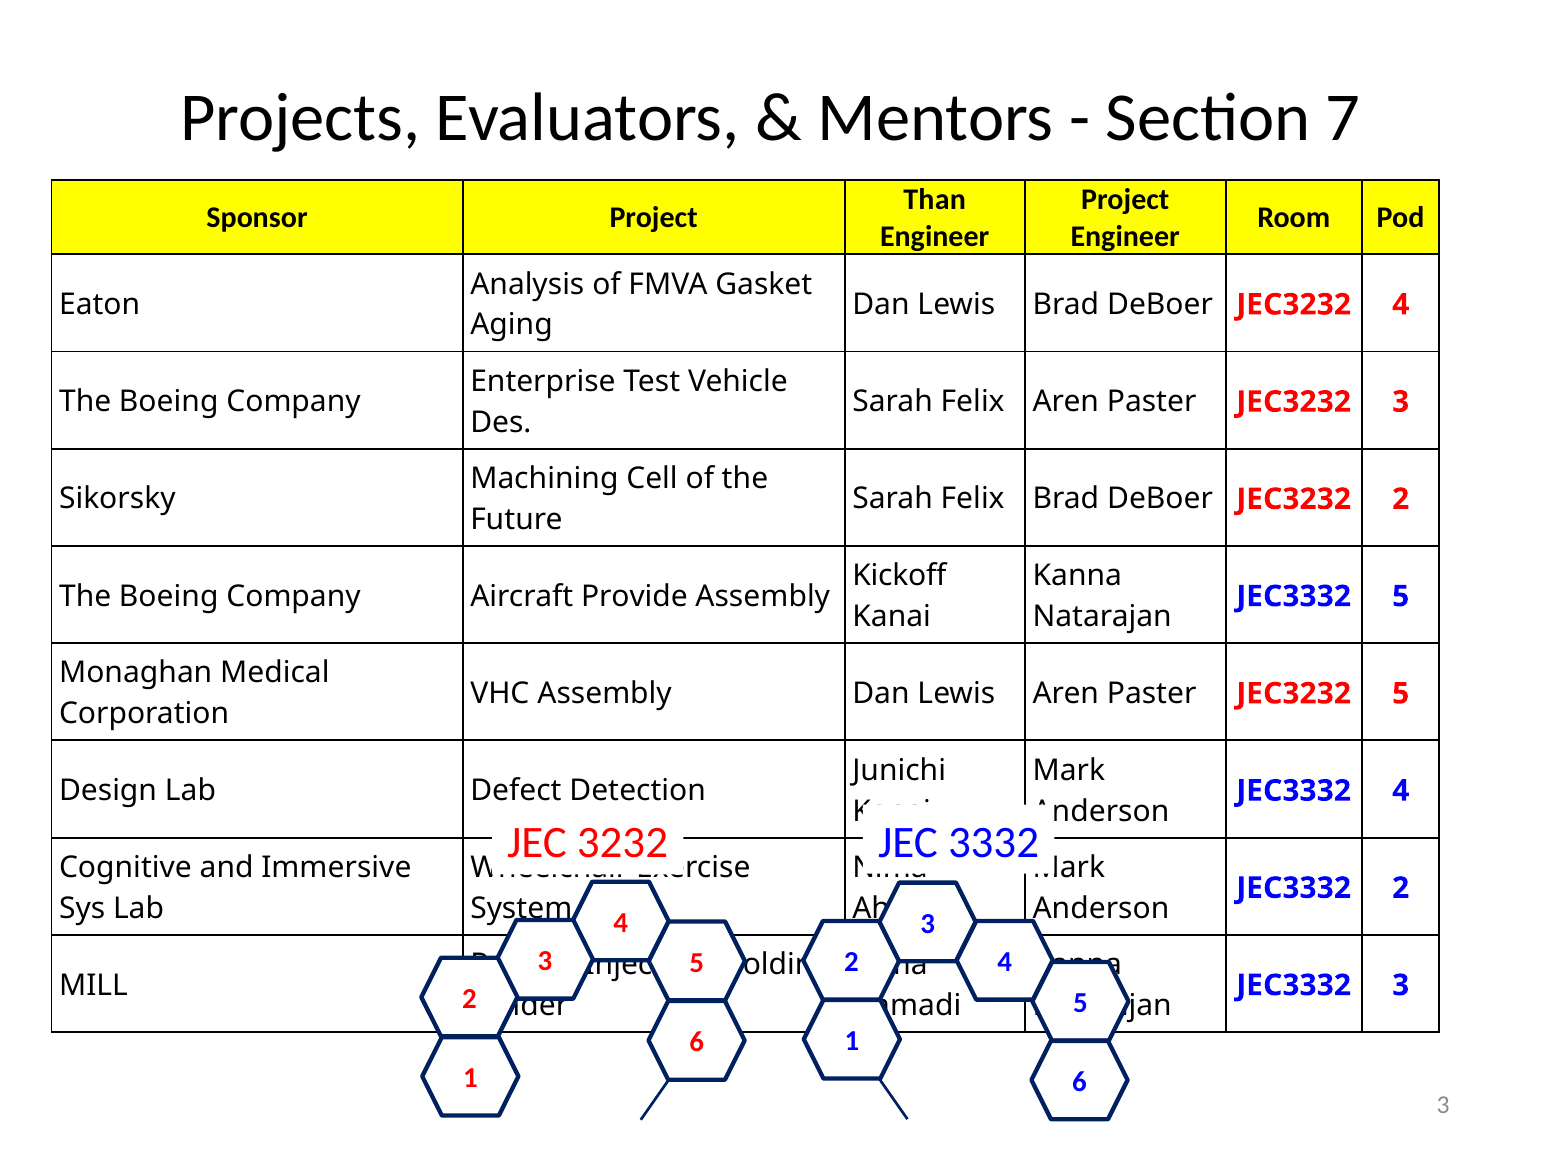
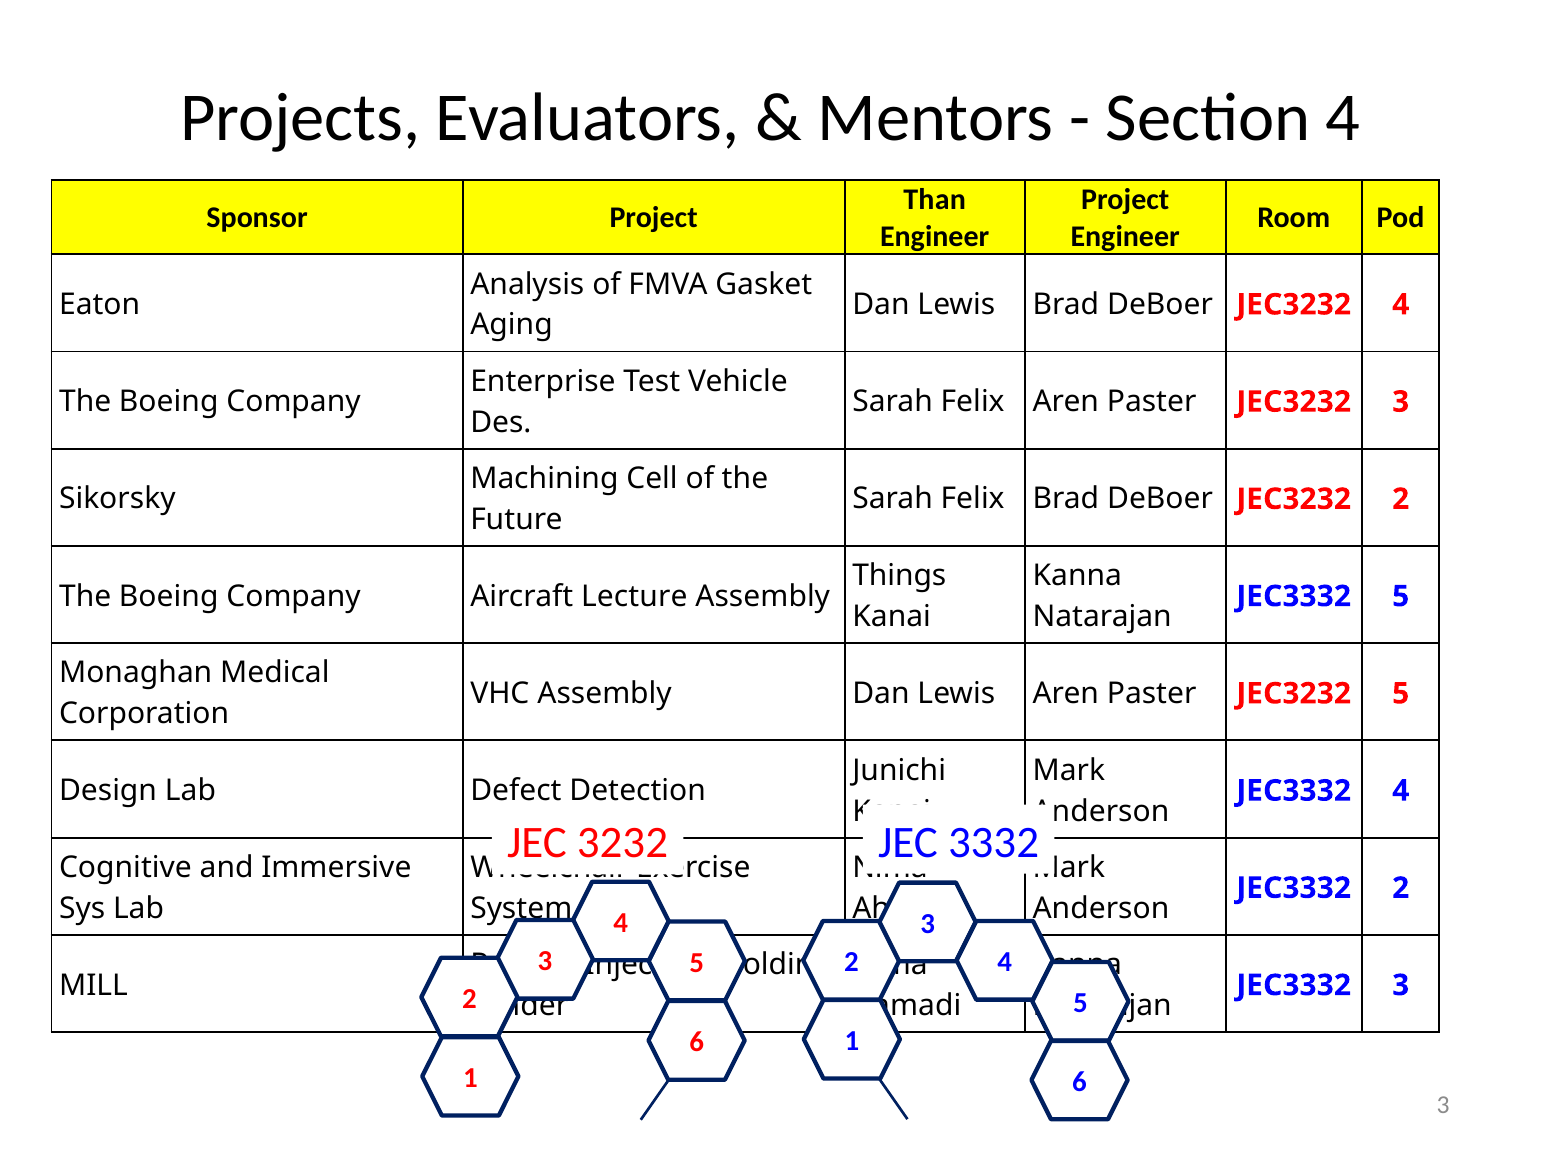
Section 7: 7 -> 4
Kickoff: Kickoff -> Things
Provide: Provide -> Lecture
